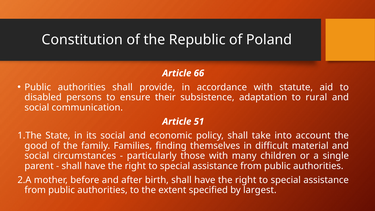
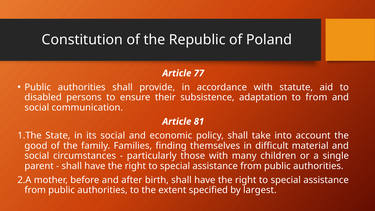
66: 66 -> 77
to rural: rural -> from
51: 51 -> 81
